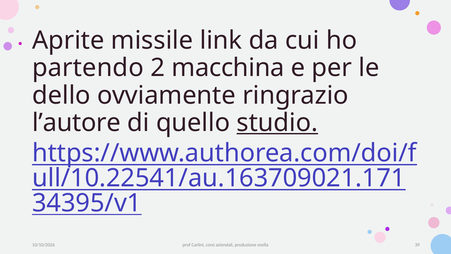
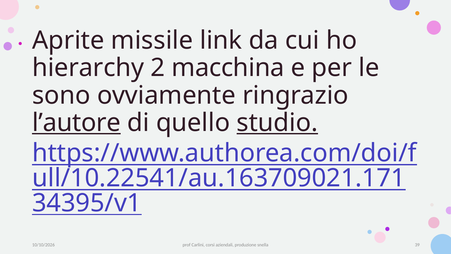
partendo: partendo -> hierarchy
dello: dello -> sono
l’autore underline: none -> present
